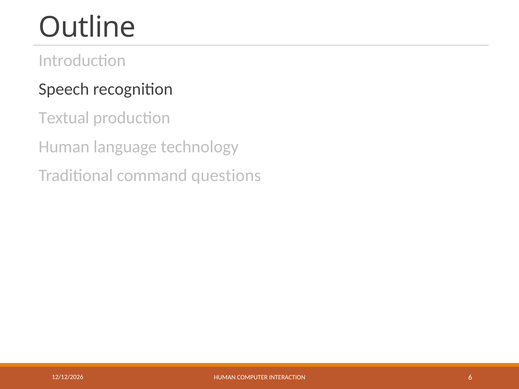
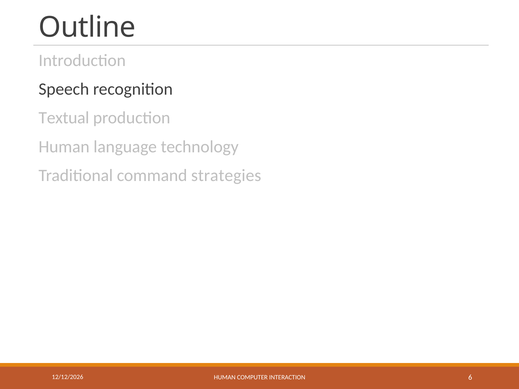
questions: questions -> strategies
